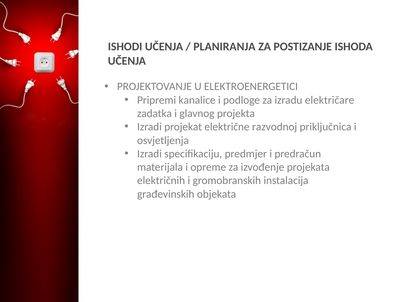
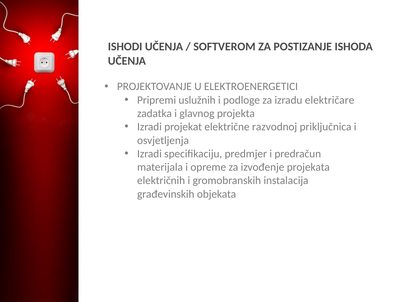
PLANIRANJA: PLANIRANJA -> SOFTVEROM
kanalice: kanalice -> uslužnih
